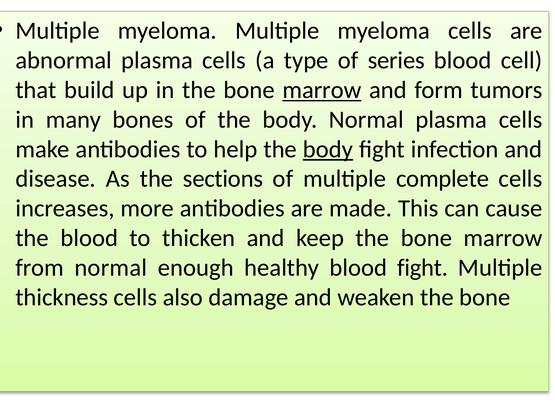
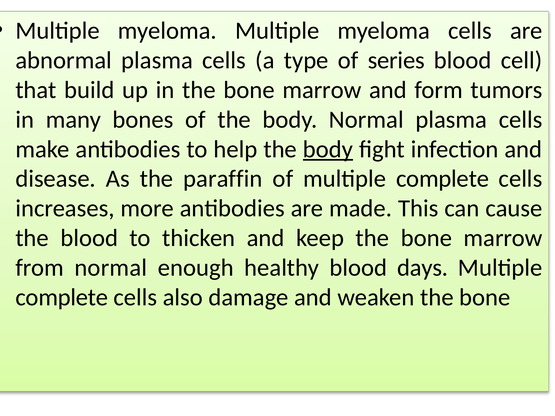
marrow at (322, 90) underline: present -> none
sections: sections -> paraffin
blood fight: fight -> days
thickness at (62, 297): thickness -> complete
